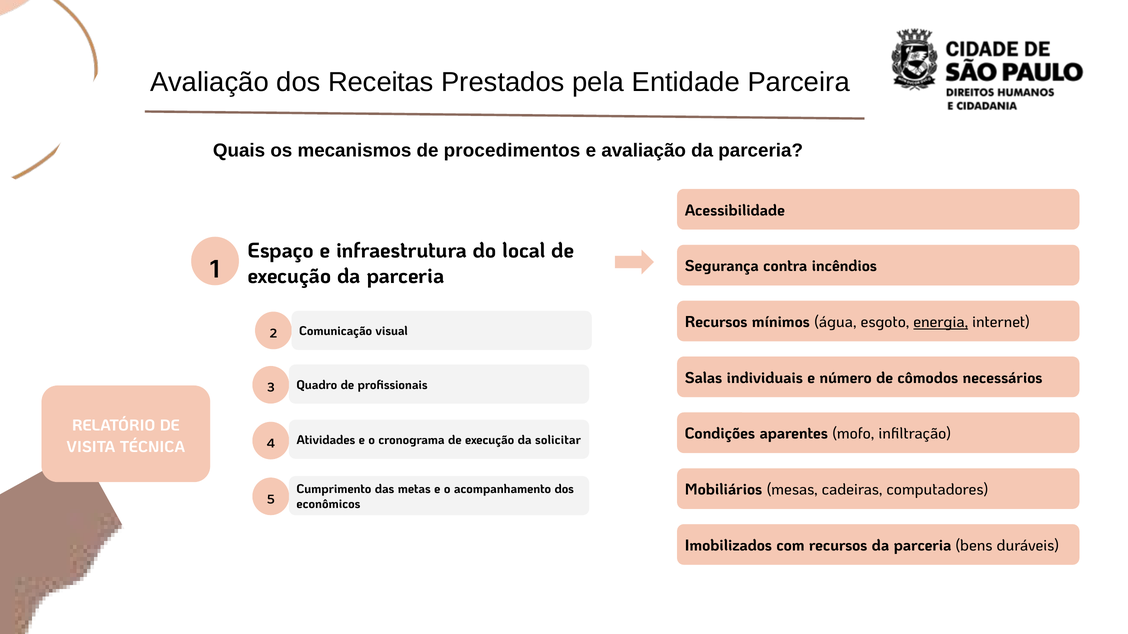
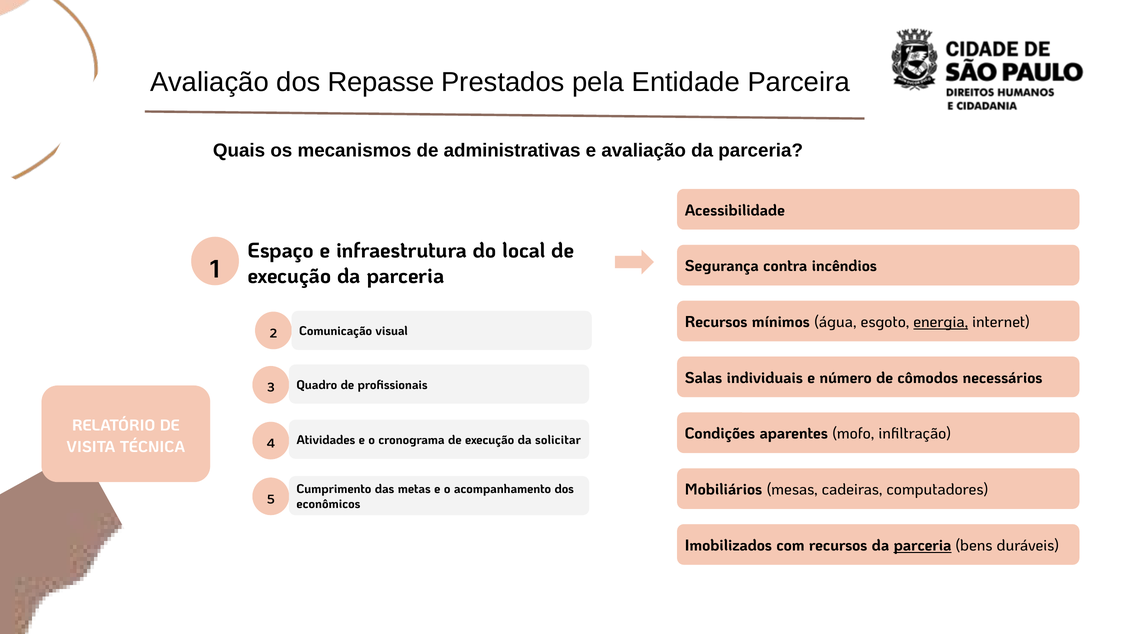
Receitas: Receitas -> Repasse
procedimentos: procedimentos -> administrativas
parceria at (923, 546) underline: none -> present
